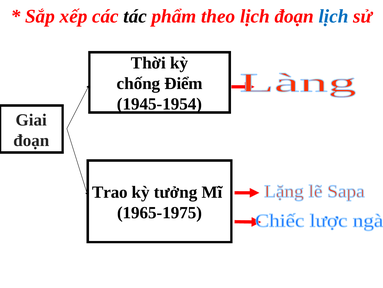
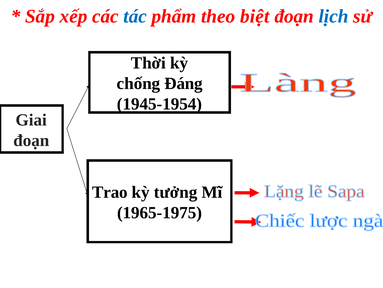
tác colour: black -> blue
theo lịch: lịch -> biệt
Điểm: Điểm -> Đáng
